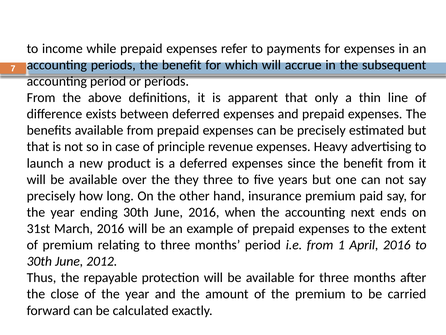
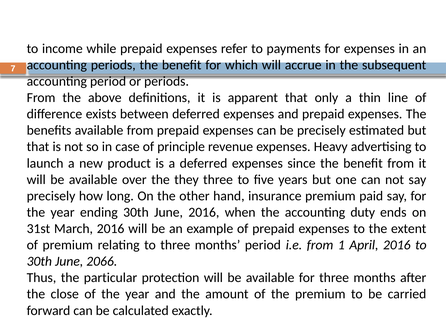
next: next -> duty
2012: 2012 -> 2066
repayable: repayable -> particular
